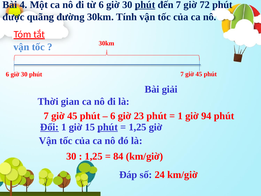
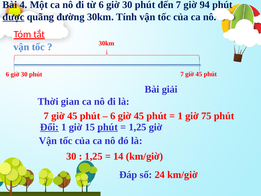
phút at (145, 5) underline: present -> none
72: 72 -> 94
được underline: none -> present
6 giờ 23: 23 -> 45
94: 94 -> 75
84: 84 -> 14
